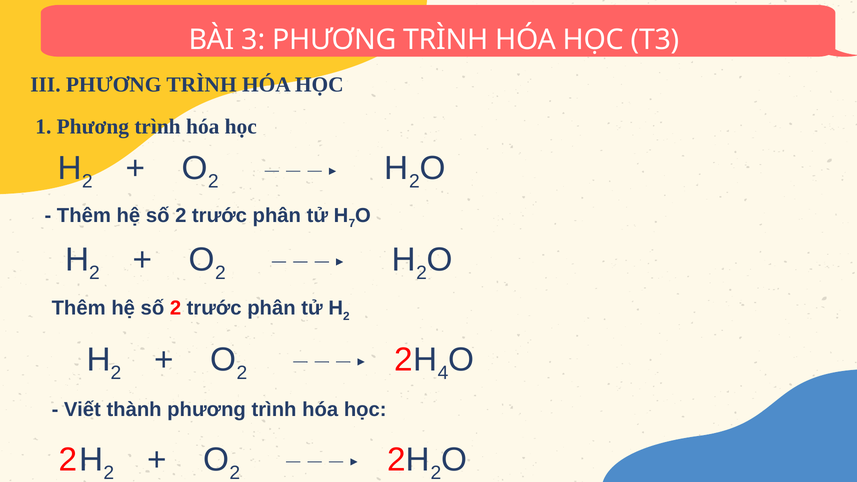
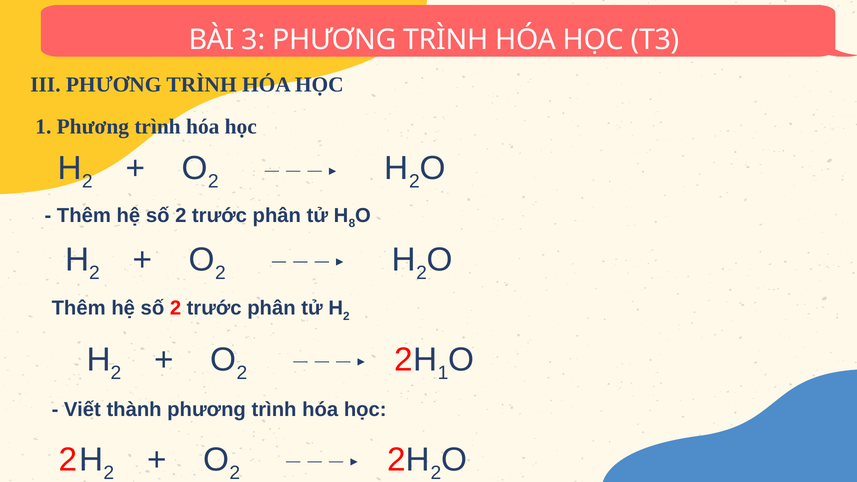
7: 7 -> 8
4 at (443, 373): 4 -> 1
